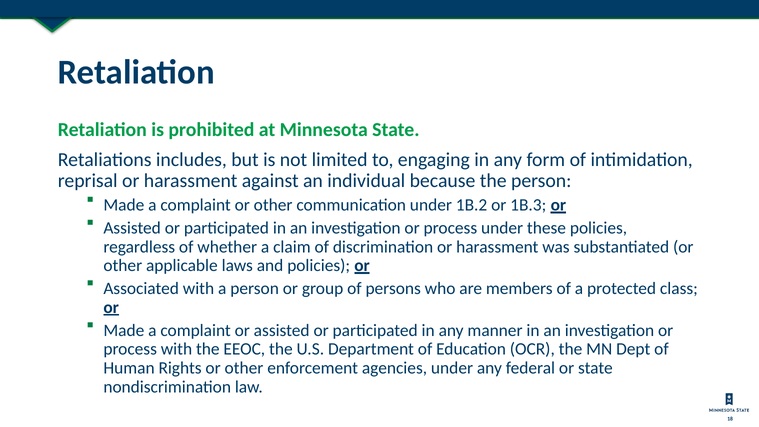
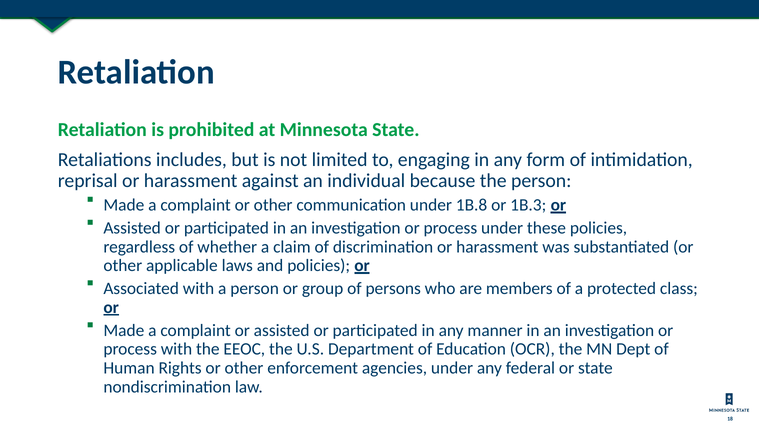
1B.2: 1B.2 -> 1B.8
